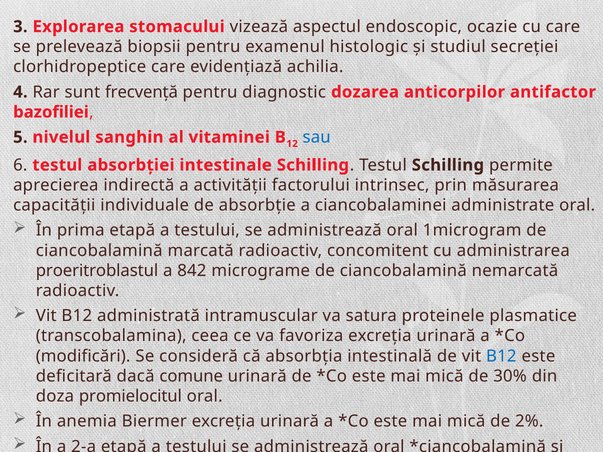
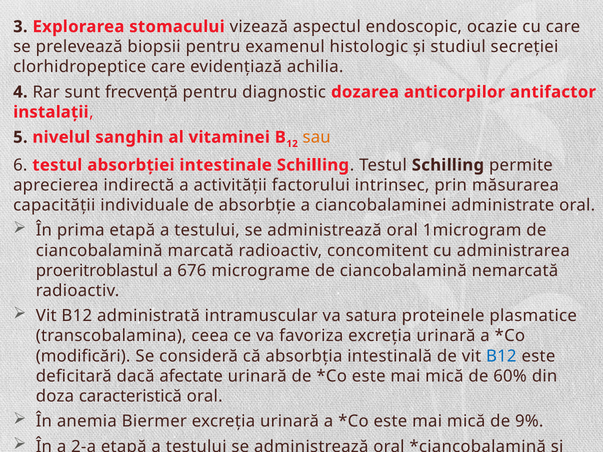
bazofiliei: bazofiliei -> instalaţii
sau colour: blue -> orange
842: 842 -> 676
comune: comune -> afectate
30%: 30% -> 60%
promielocitul: promielocitul -> caracteristică
2%: 2% -> 9%
